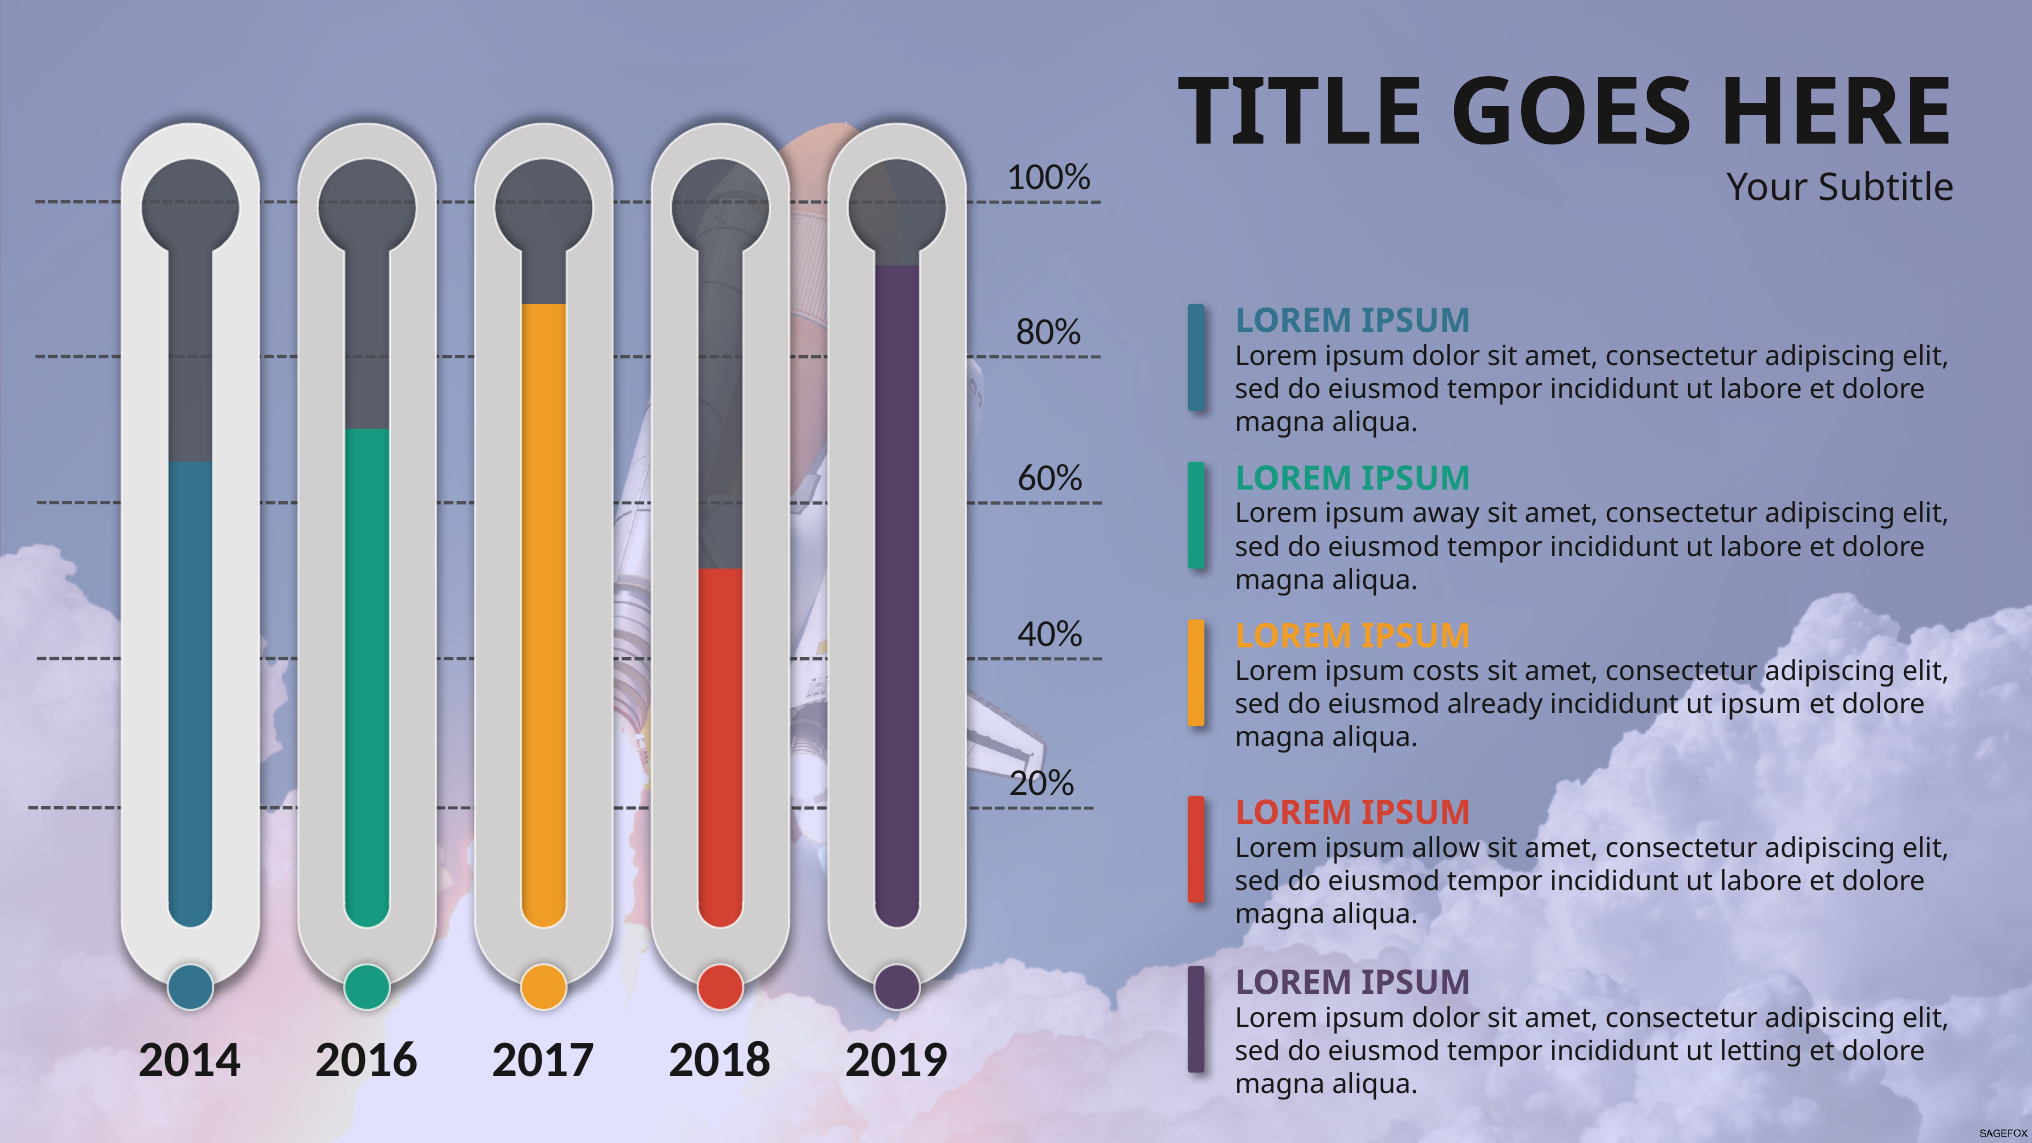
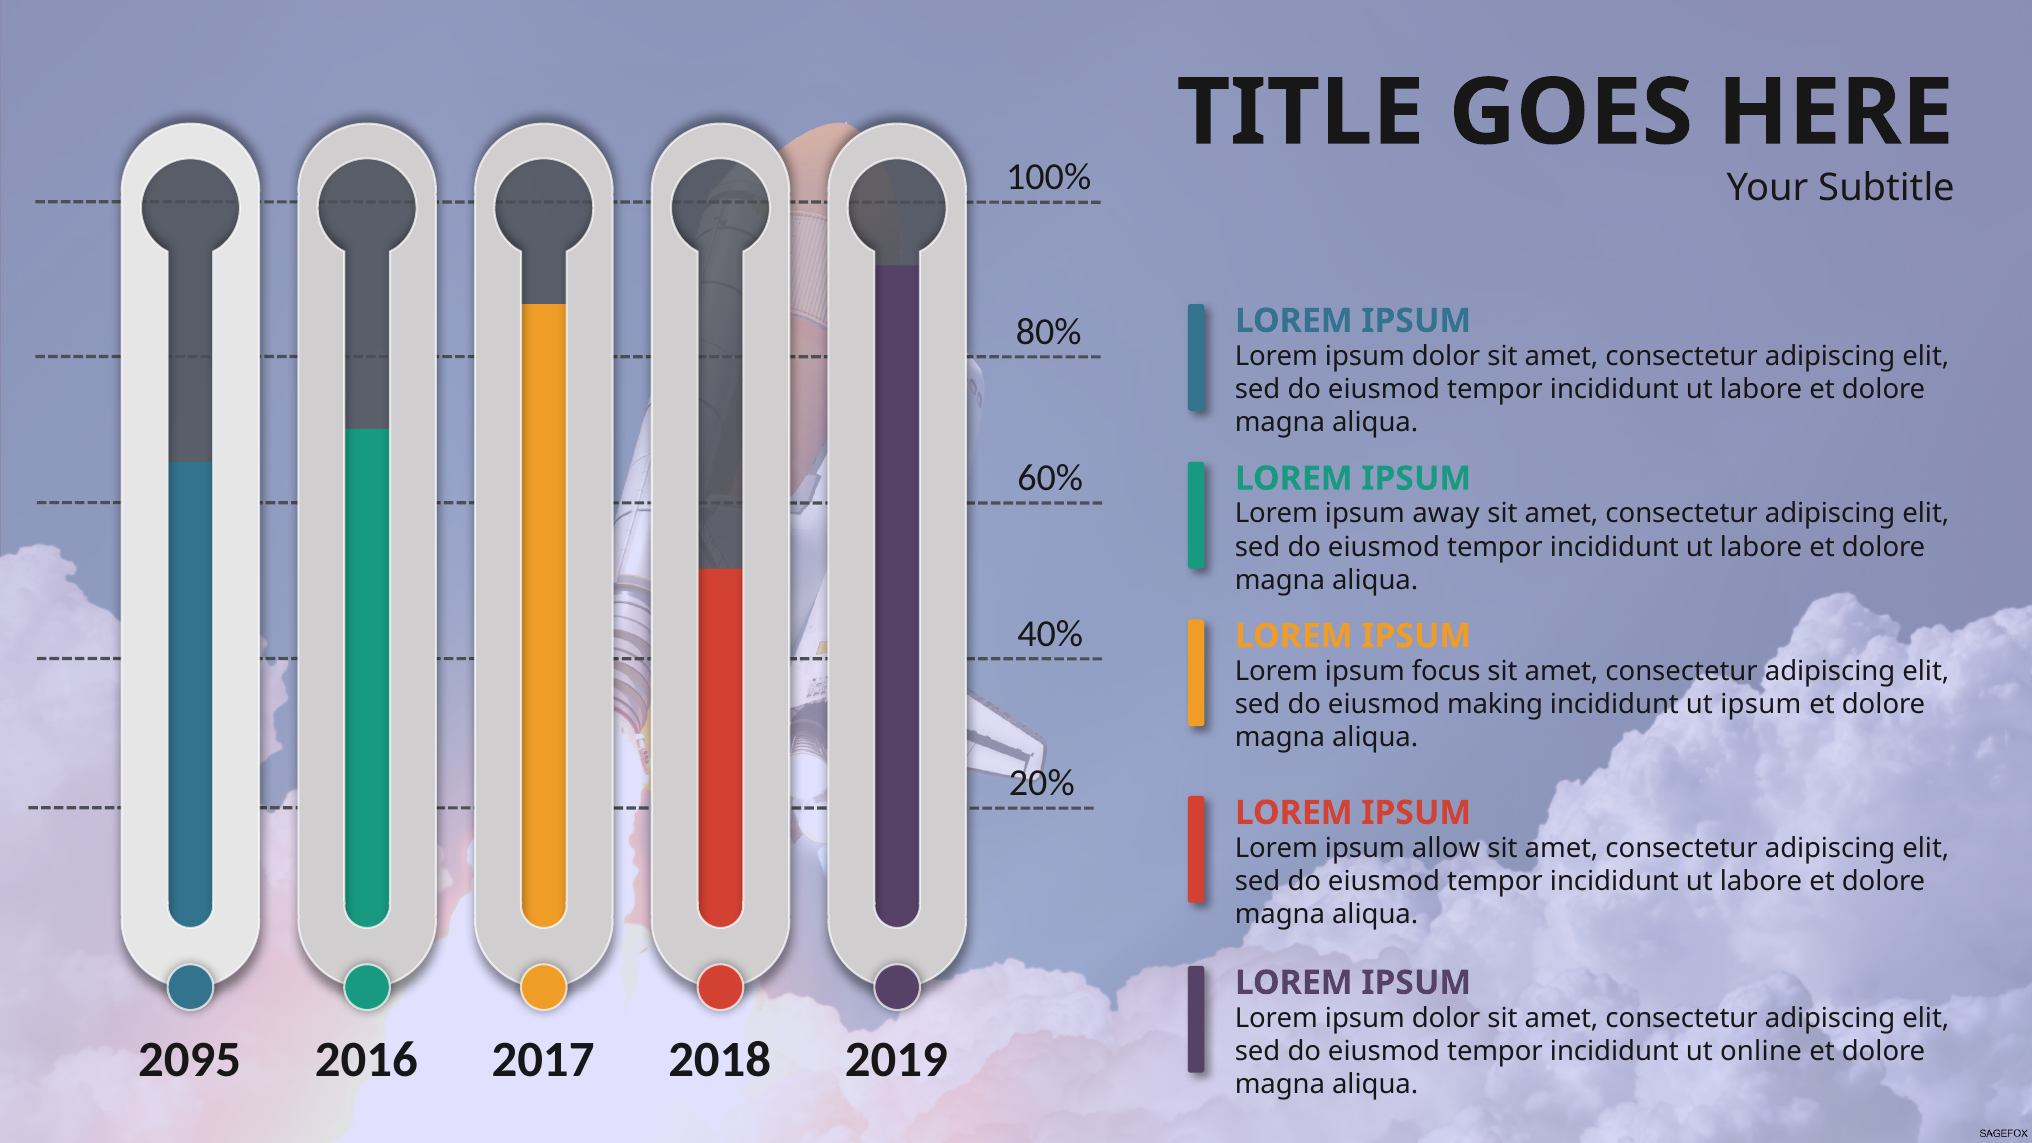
costs: costs -> focus
already: already -> making
2014: 2014 -> 2095
letting: letting -> online
